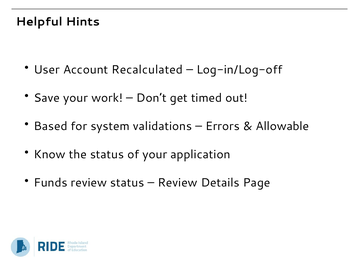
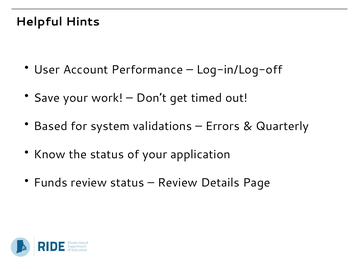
Recalculated: Recalculated -> Performance
Allowable: Allowable -> Quarterly
